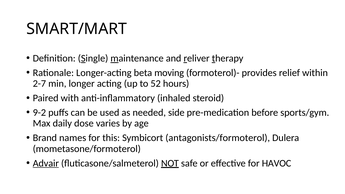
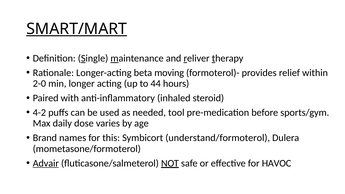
SMART/MART underline: none -> present
2-7: 2-7 -> 2-0
52: 52 -> 44
9-2: 9-2 -> 4-2
side: side -> tool
antagonists/formoterol: antagonists/formoterol -> understand/formoterol
